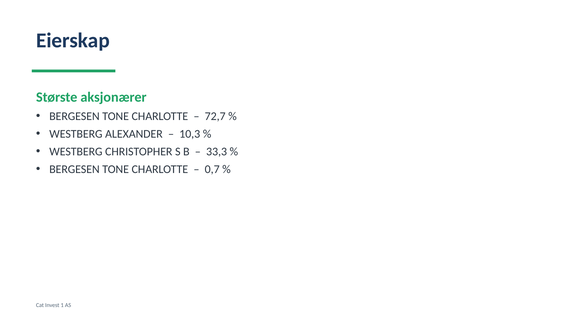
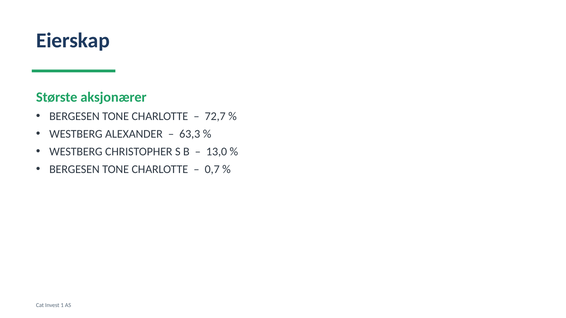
10,3: 10,3 -> 63,3
33,3: 33,3 -> 13,0
